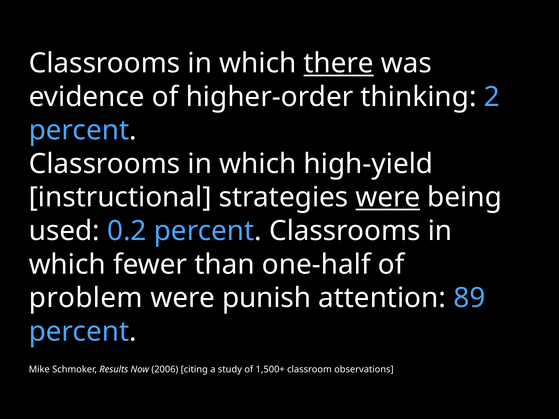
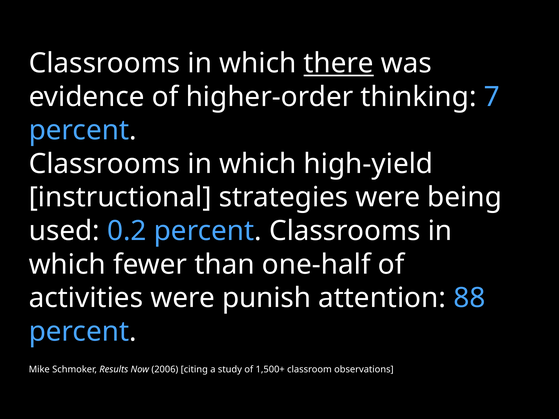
2: 2 -> 7
were at (388, 198) underline: present -> none
problem: problem -> activities
89: 89 -> 88
